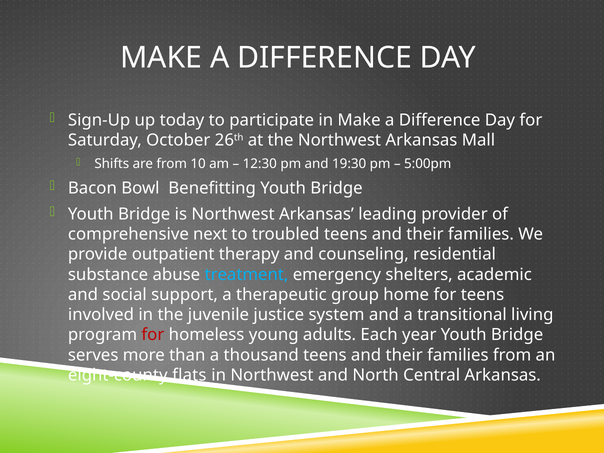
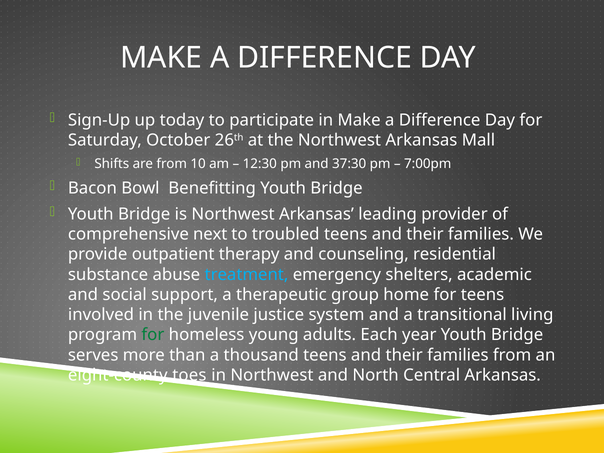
19:30: 19:30 -> 37:30
5:00pm: 5:00pm -> 7:00pm
for at (153, 335) colour: red -> green
flats: flats -> toes
